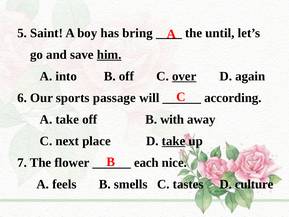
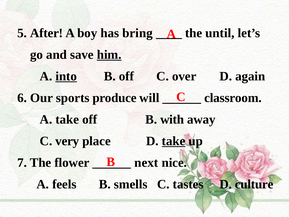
Saint: Saint -> After
into underline: none -> present
over underline: present -> none
passage: passage -> produce
according: according -> classroom
next: next -> very
each: each -> next
